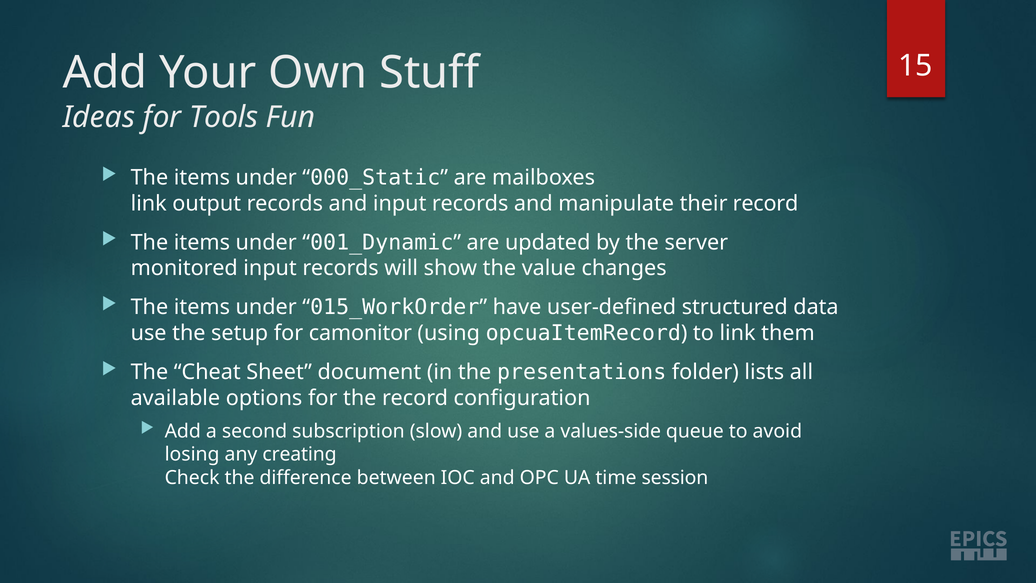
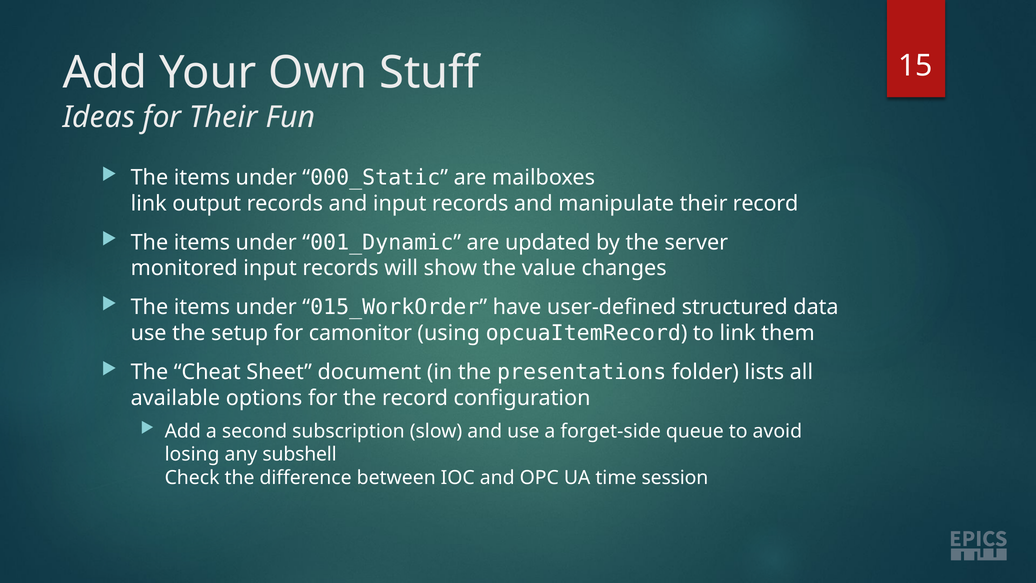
for Tools: Tools -> Their
values-side: values-side -> forget-side
creating: creating -> subshell
